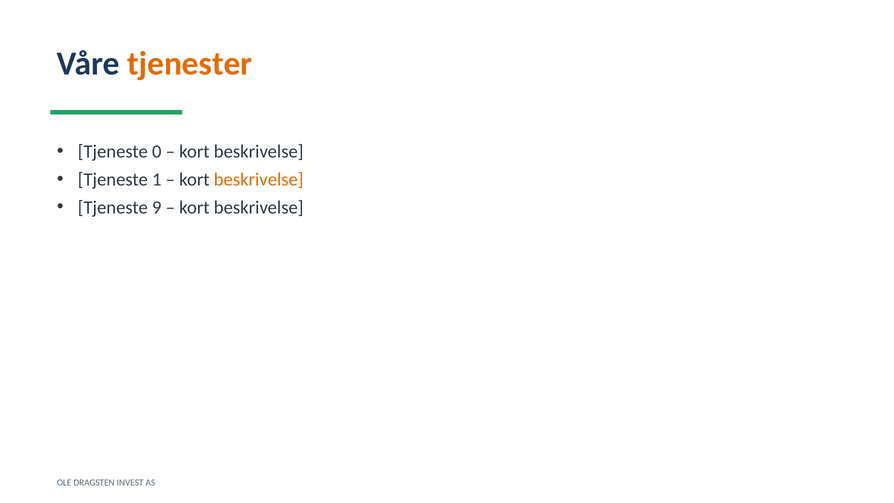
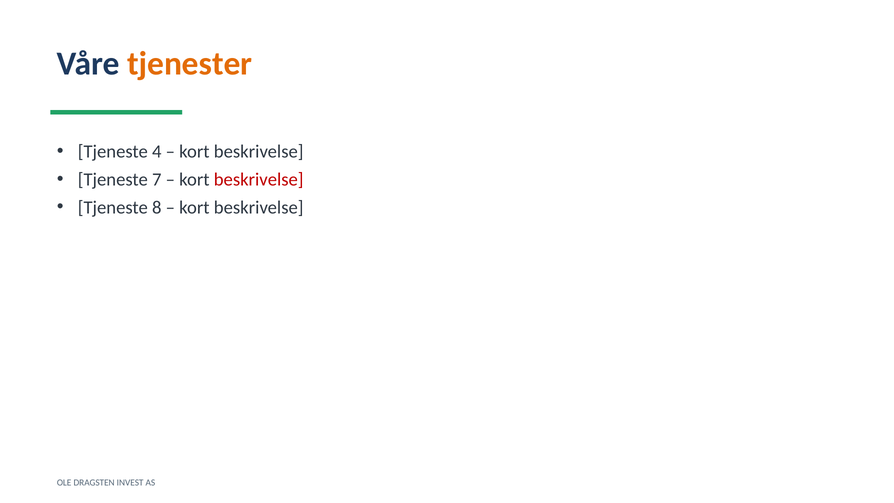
0: 0 -> 4
1: 1 -> 7
beskrivelse at (259, 179) colour: orange -> red
9: 9 -> 8
